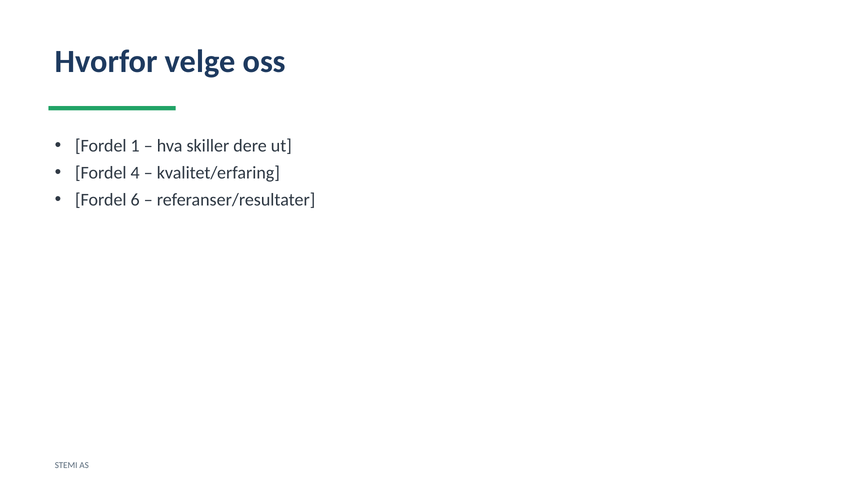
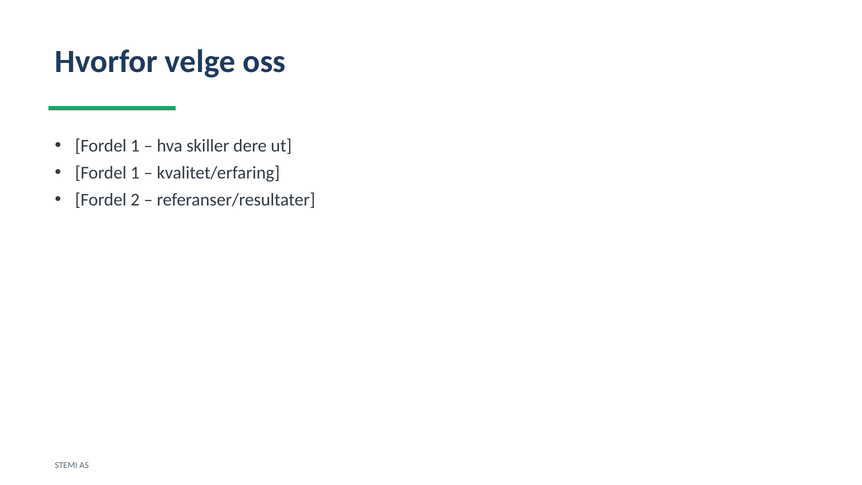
4 at (135, 173): 4 -> 1
6: 6 -> 2
